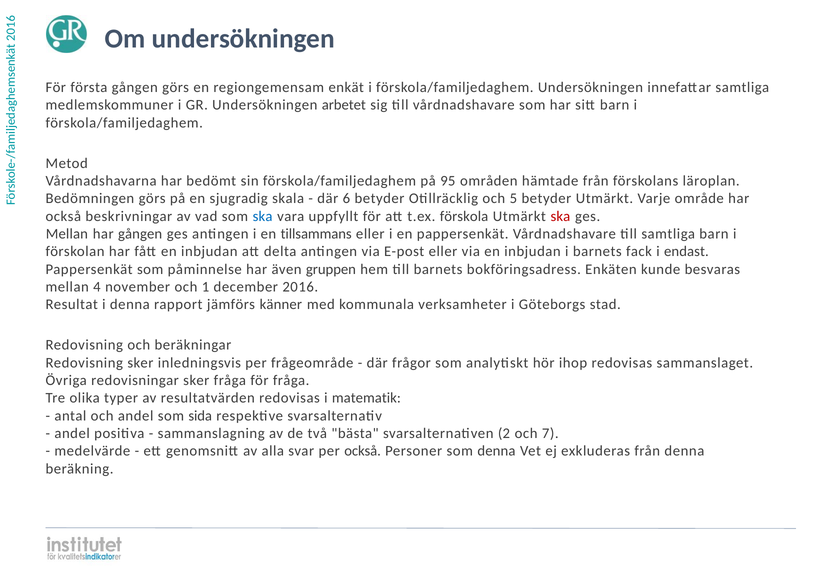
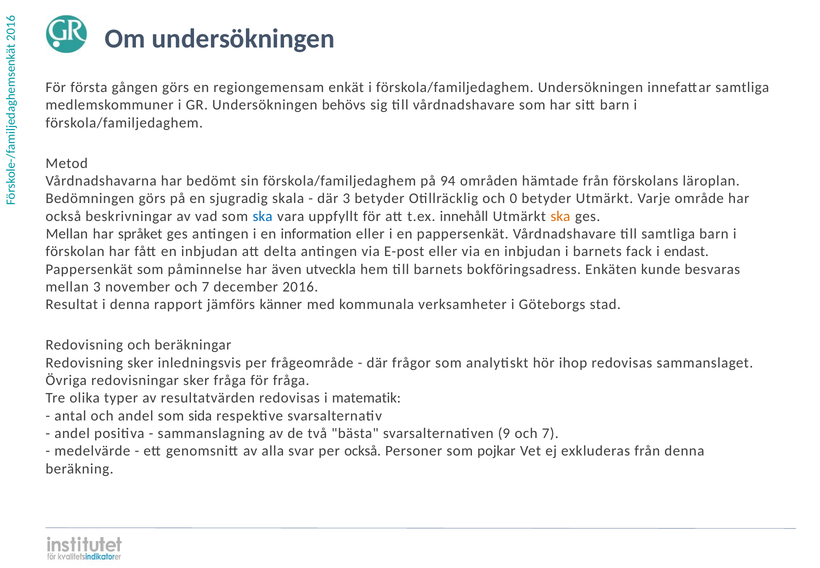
arbetet: arbetet -> behövs
95: 95 -> 94
där 6: 6 -> 3
och 5: 5 -> 0
förskola: förskola -> innehåll
ska at (560, 216) colour: red -> orange
har gången: gången -> språket
tillsammans: tillsammans -> information
gruppen: gruppen -> utveckla
mellan 4: 4 -> 3
november och 1: 1 -> 7
svarsalternativen 2: 2 -> 9
som denna: denna -> pojkar
